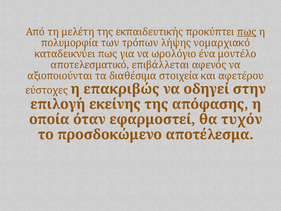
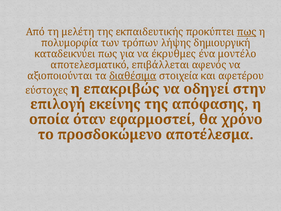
νομαρχιακό: νομαρχιακό -> δημιουργική
ωρολόγιο: ωρολόγιο -> έκρυθμες
διαθέσιμα underline: none -> present
τυχόν: τυχόν -> χρόνο
